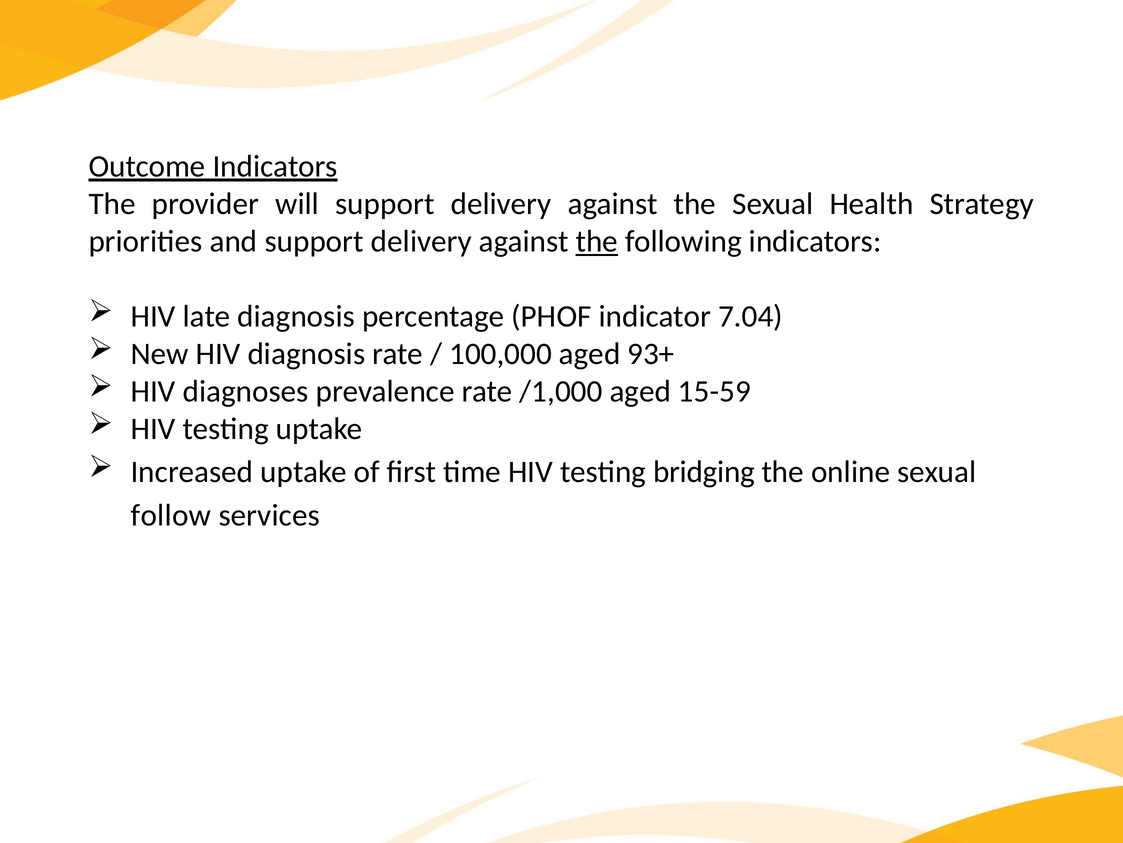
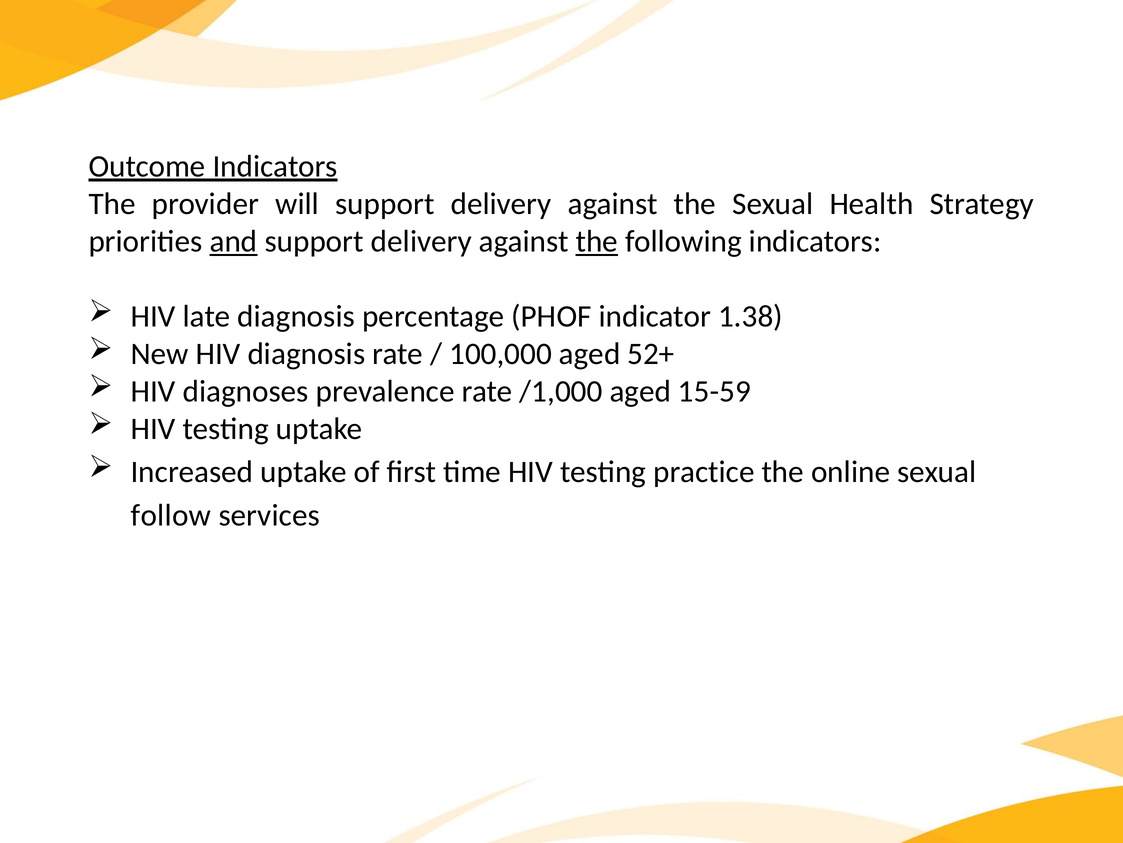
and underline: none -> present
7.04: 7.04 -> 1.38
93+: 93+ -> 52+
bridging: bridging -> practice
